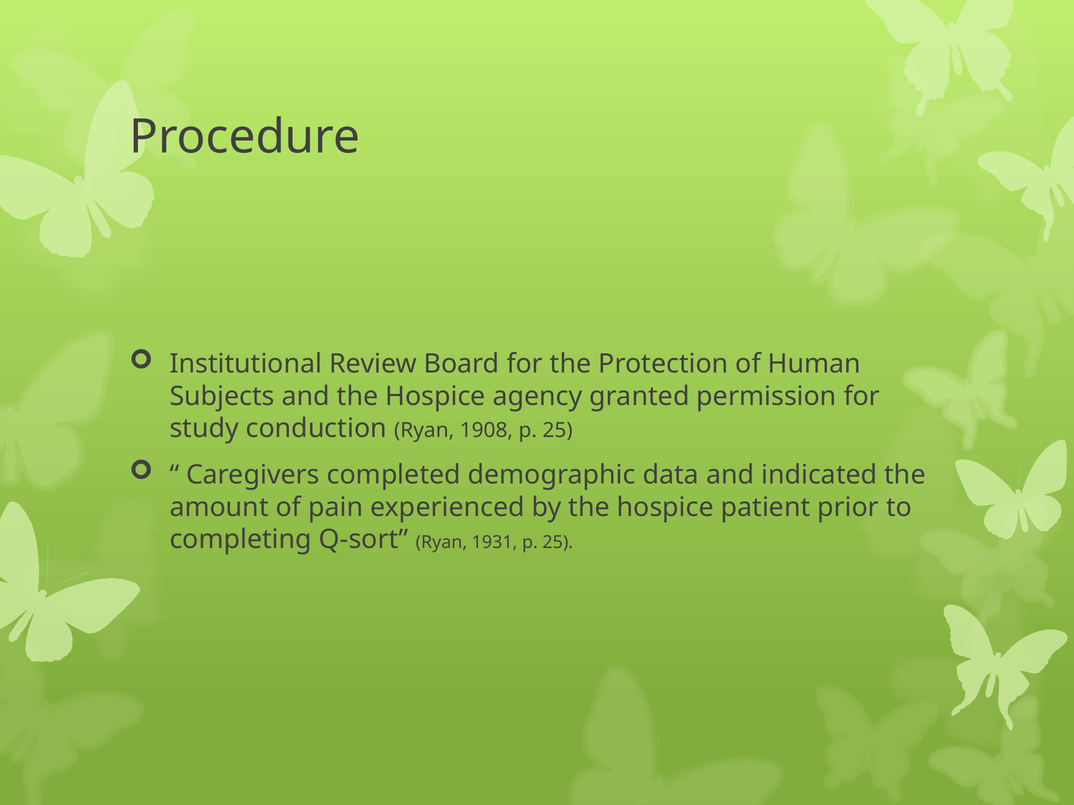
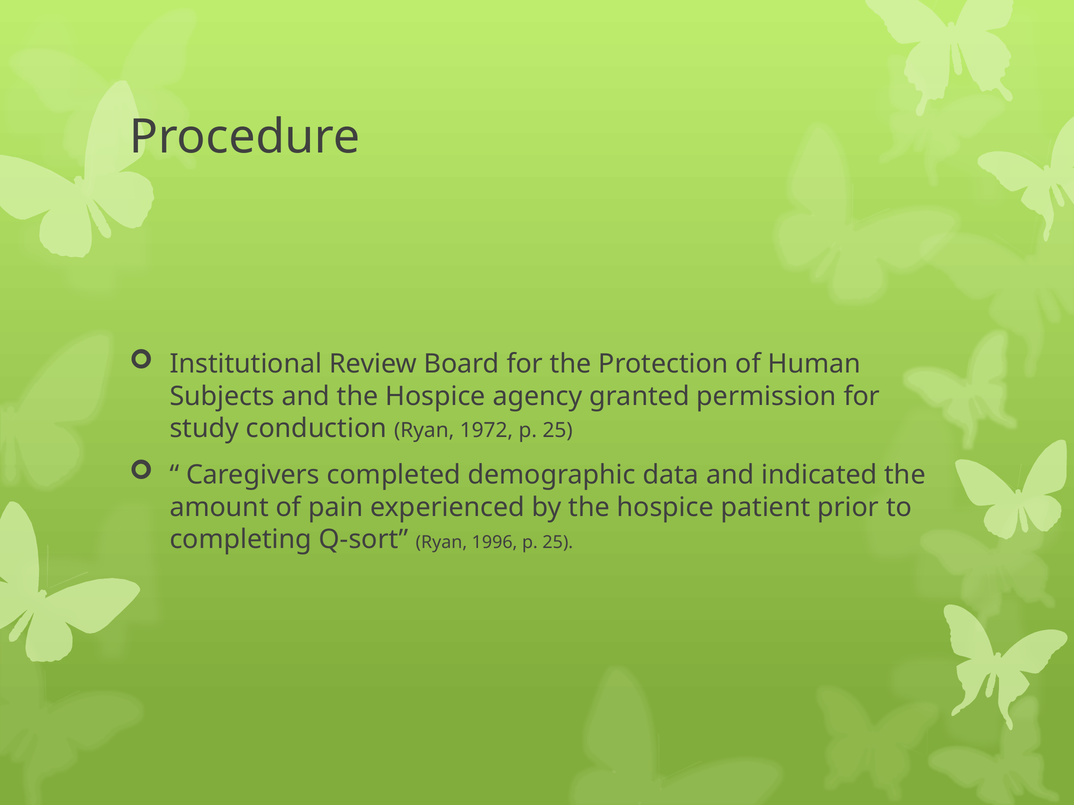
1908: 1908 -> 1972
1931: 1931 -> 1996
